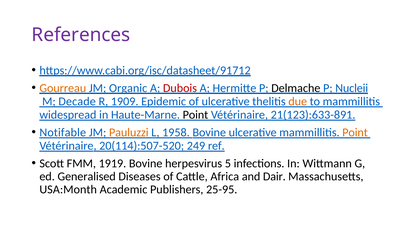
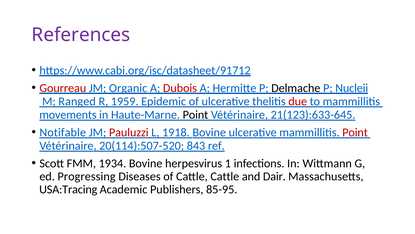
Gourreau colour: orange -> red
Decade: Decade -> Ranged
1909: 1909 -> 1959
due colour: orange -> red
widespread: widespread -> movements
21(123):633-891: 21(123):633-891 -> 21(123):633-645
Pauluzzi colour: orange -> red
1958: 1958 -> 1918
Point at (355, 132) colour: orange -> red
249: 249 -> 843
1919: 1919 -> 1934
5: 5 -> 1
Generalised: Generalised -> Progressing
Cattle Africa: Africa -> Cattle
USA:Month: USA:Month -> USA:Tracing
25-95: 25-95 -> 85-95
